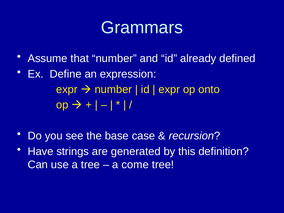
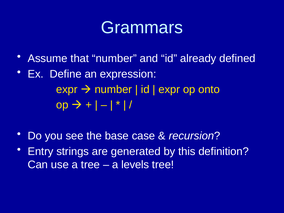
Have: Have -> Entry
come: come -> levels
